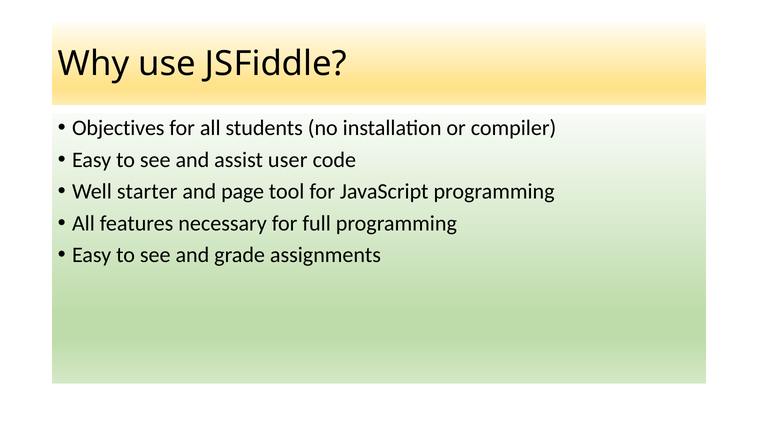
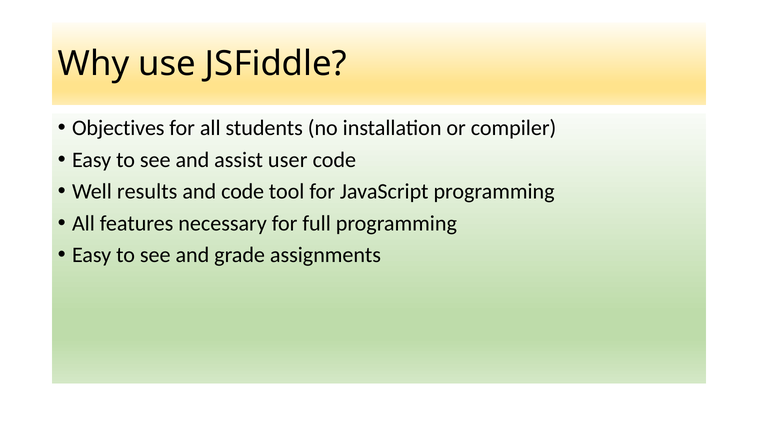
starter: starter -> results
and page: page -> code
